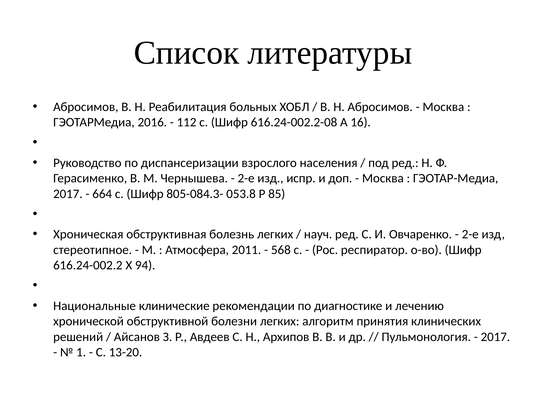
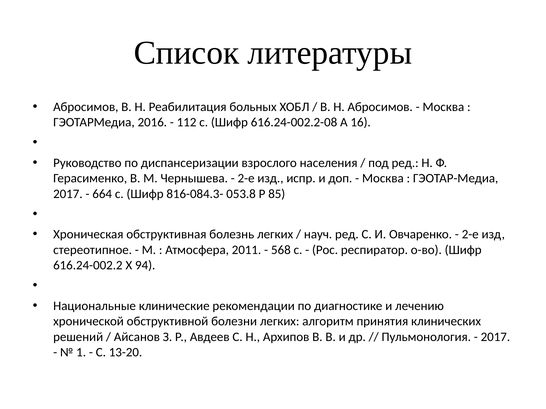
805-084.3-: 805-084.3- -> 816-084.3-
